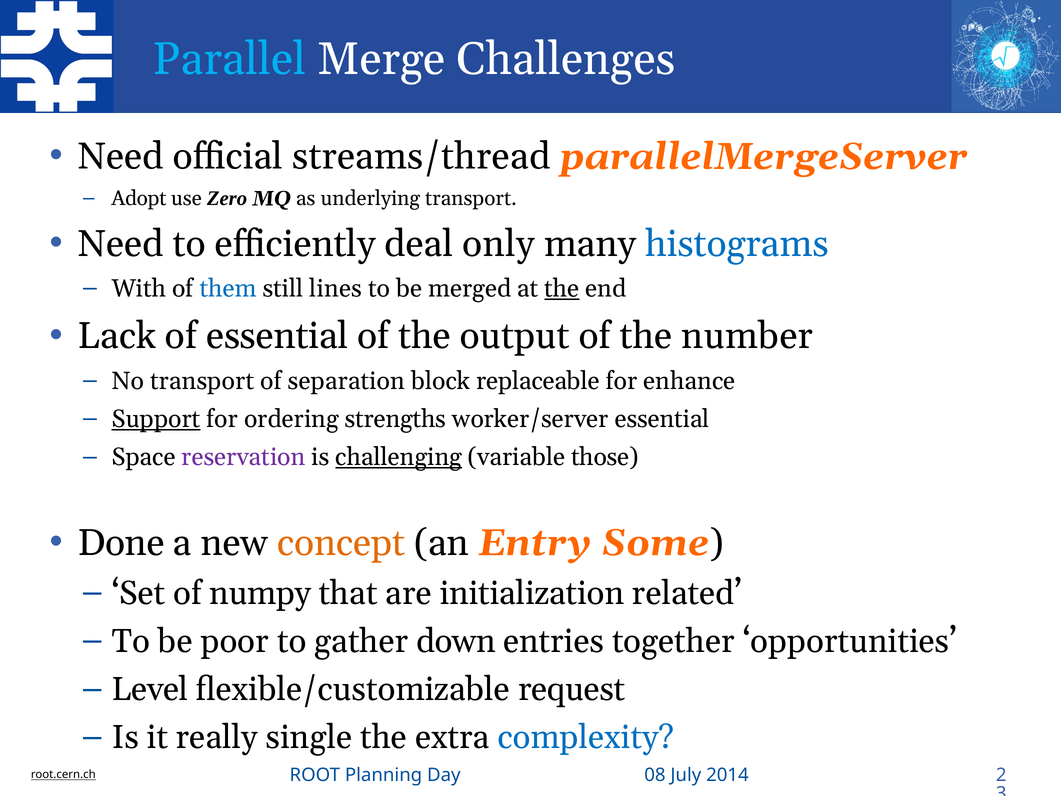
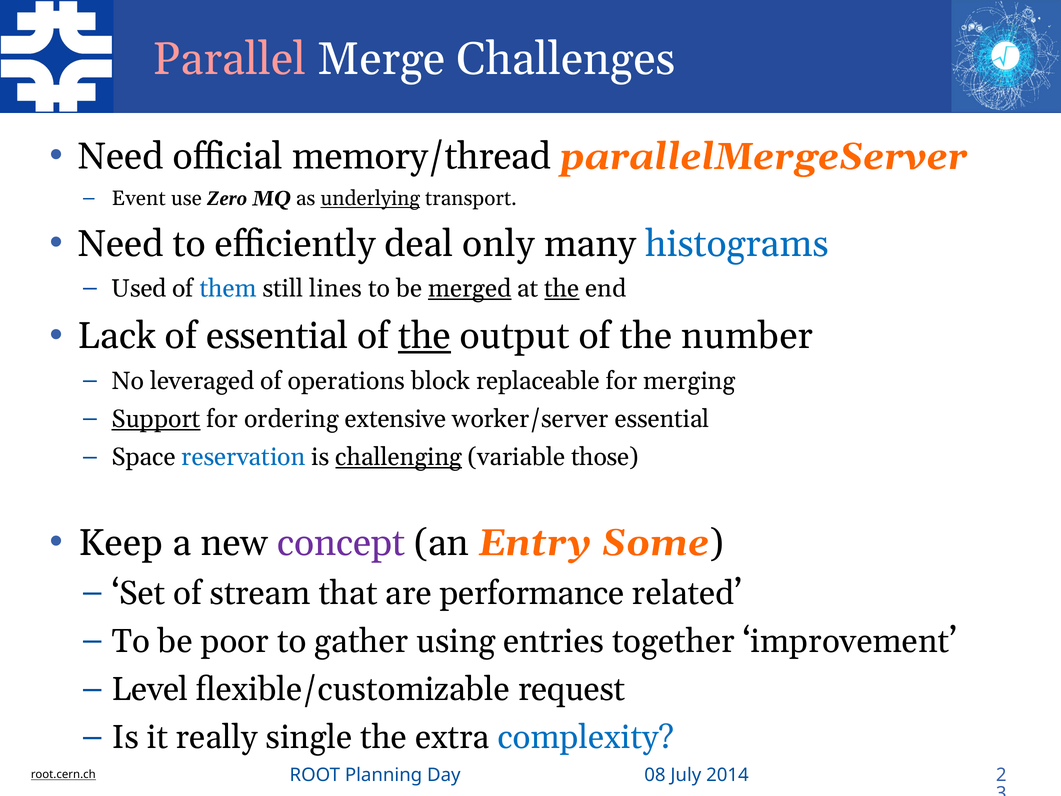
Parallel colour: light blue -> pink
streams/thread: streams/thread -> memory/thread
Adopt: Adopt -> Event
underlying underline: none -> present
With: With -> Used
merged underline: none -> present
the at (424, 336) underline: none -> present
No transport: transport -> leveraged
separation: separation -> operations
enhance: enhance -> merging
strengths: strengths -> extensive
reservation colour: purple -> blue
Done: Done -> Keep
concept colour: orange -> purple
numpy: numpy -> stream
initialization: initialization -> performance
down: down -> using
opportunities: opportunities -> improvement
